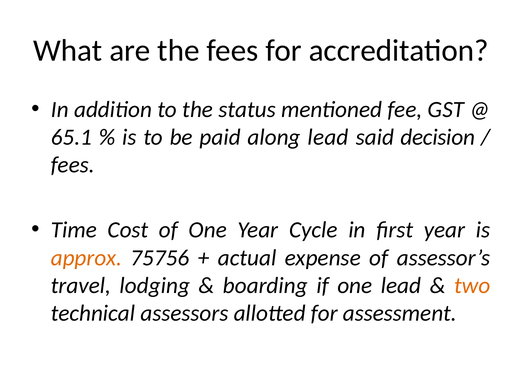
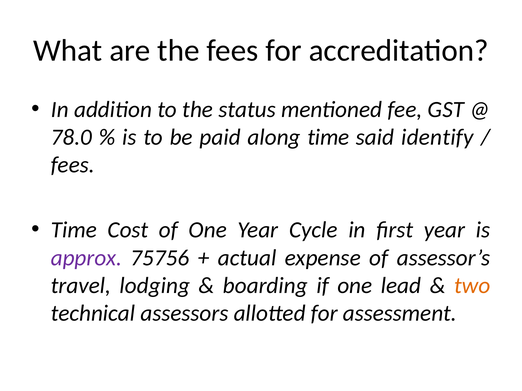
65.1: 65.1 -> 78.0
along lead: lead -> time
decision: decision -> identify
approx colour: orange -> purple
